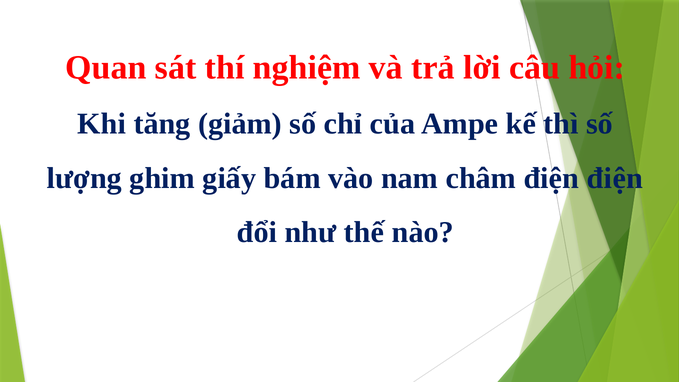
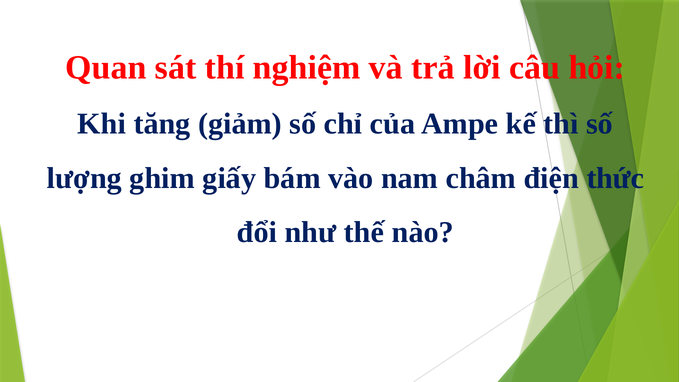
điện điện: điện -> thức
